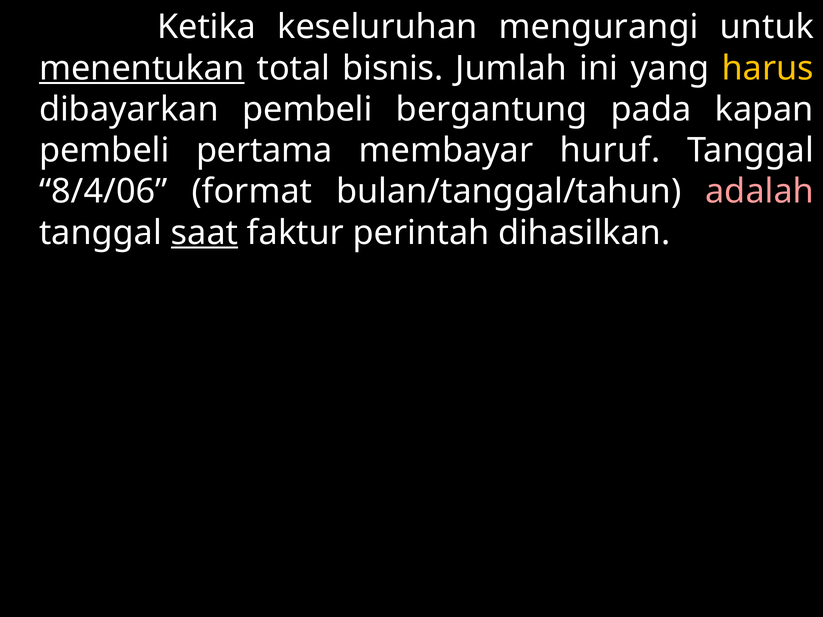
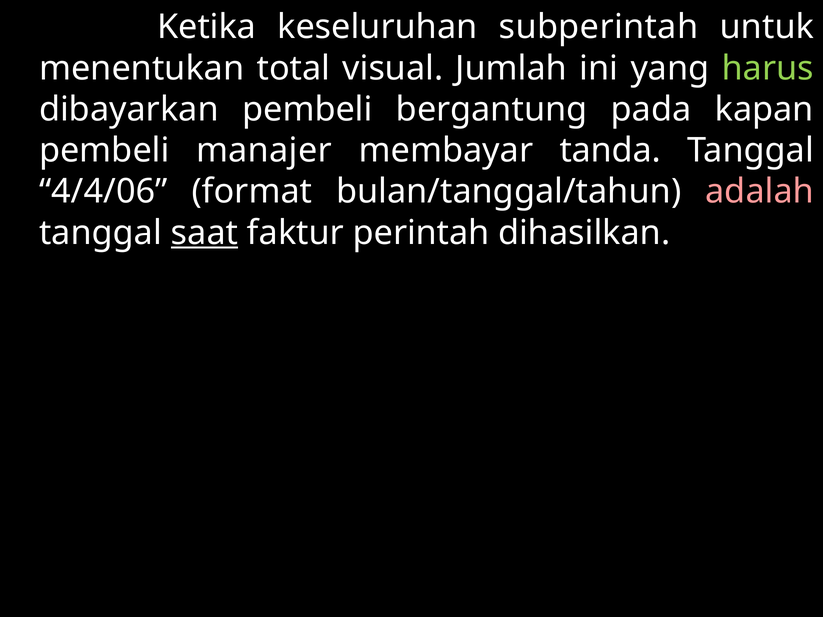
mengurangi: mengurangi -> subperintah
menentukan underline: present -> none
bisnis: bisnis -> visual
harus colour: yellow -> light green
pertama: pertama -> manajer
huruf: huruf -> tanda
8/4/06: 8/4/06 -> 4/4/06
